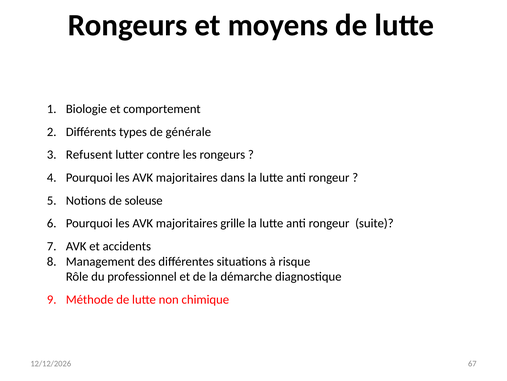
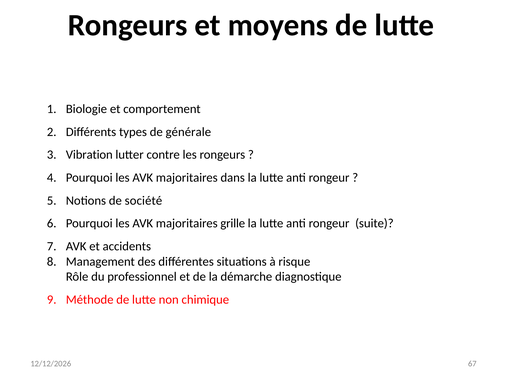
Refusent: Refusent -> Vibration
soleuse: soleuse -> société
